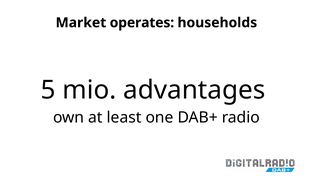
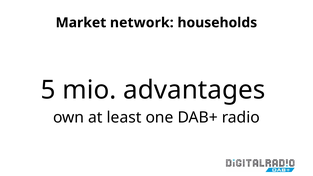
operates: operates -> network
